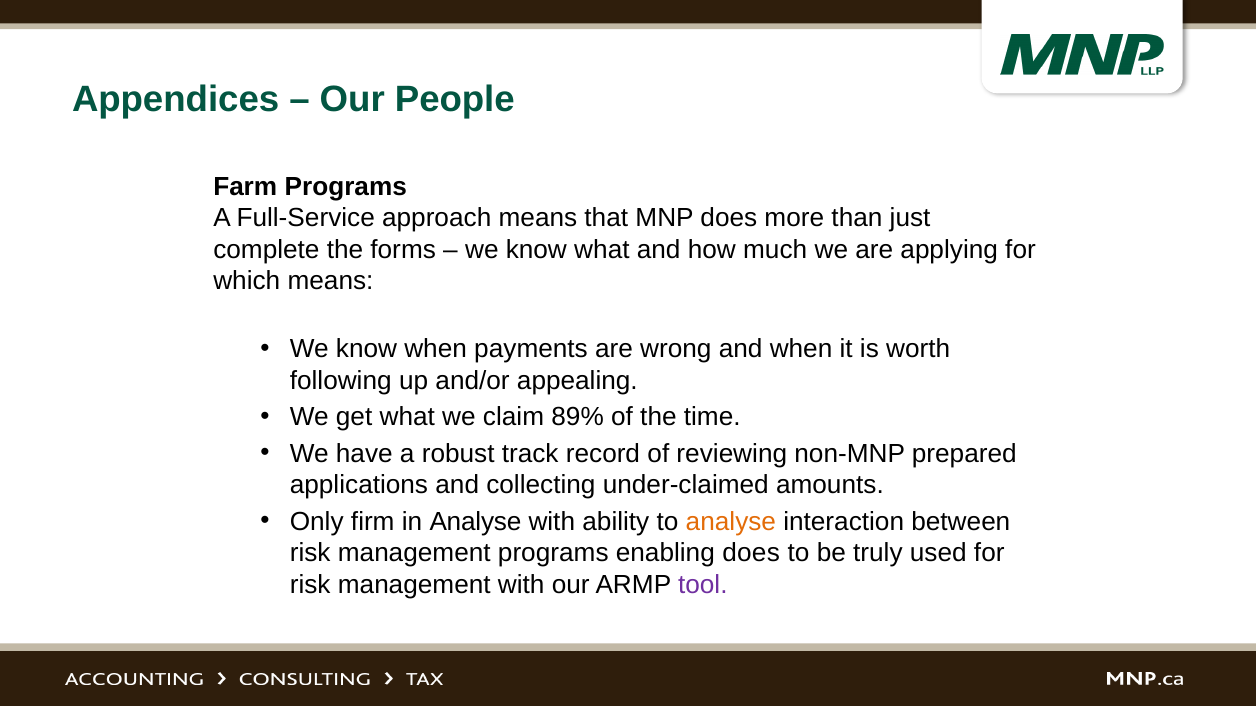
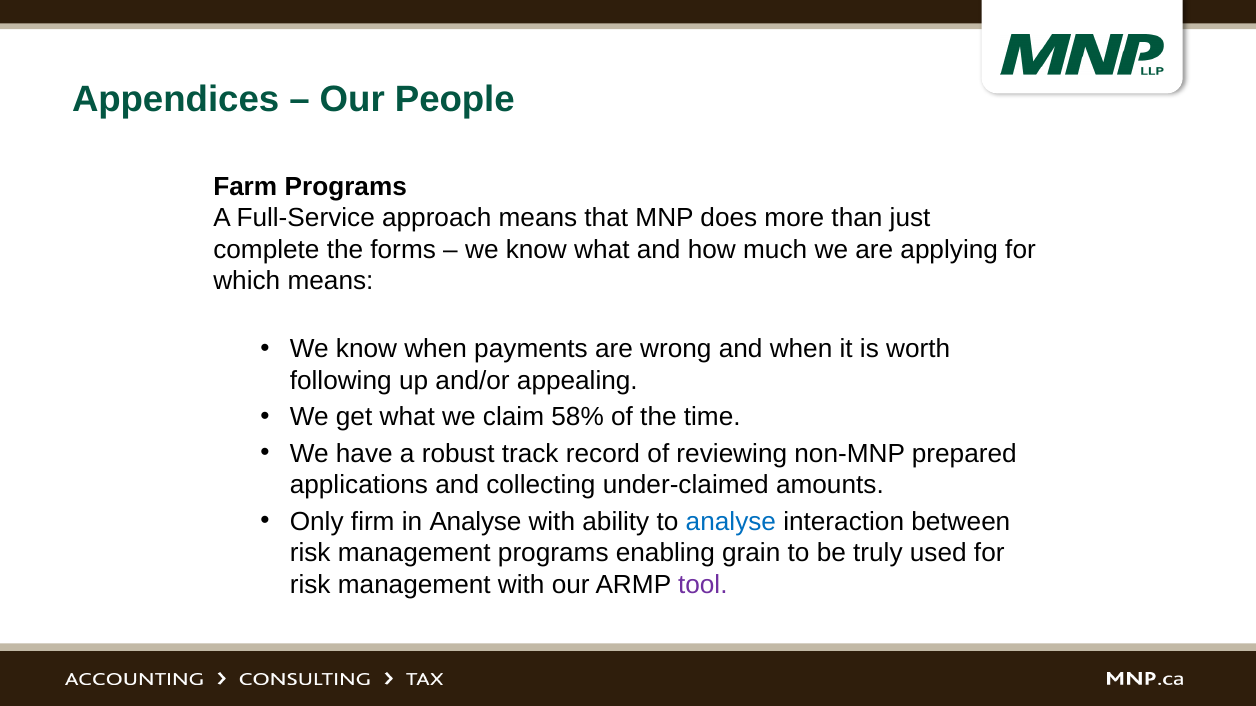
89%: 89% -> 58%
analyse at (731, 522) colour: orange -> blue
enabling does: does -> grain
